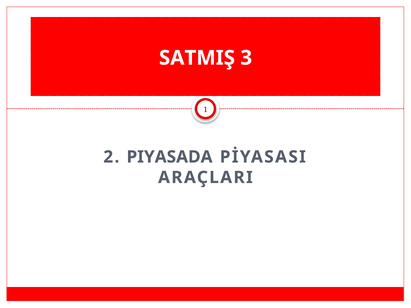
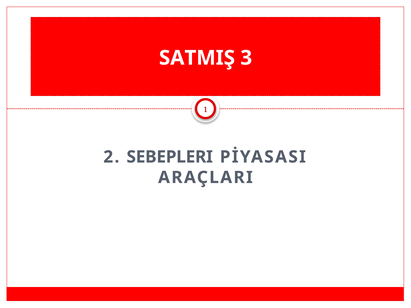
PIYASADA: PIYASADA -> SEBEPLERI
